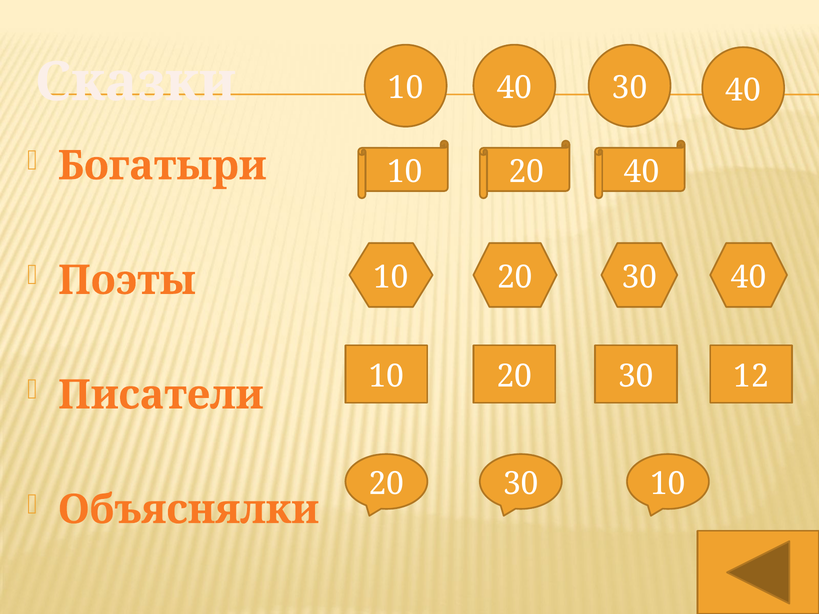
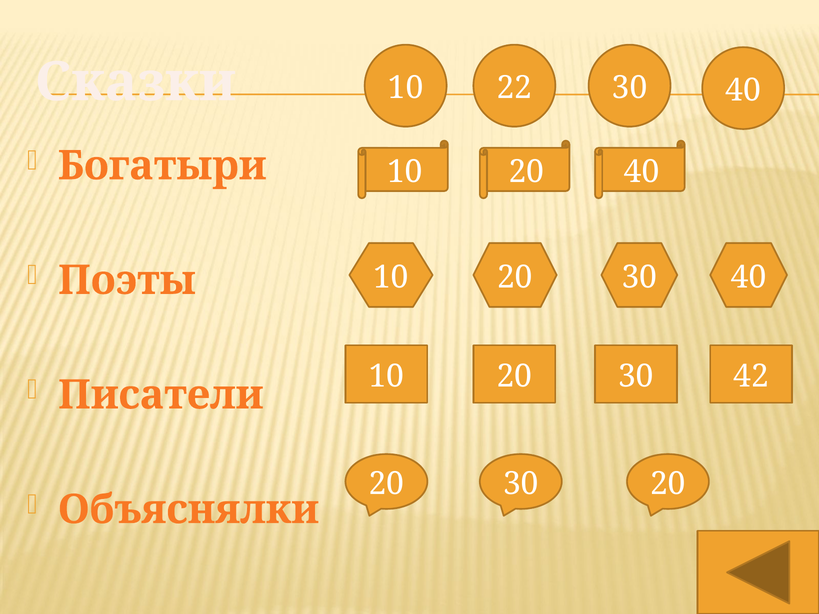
40 at (514, 88): 40 -> 22
12: 12 -> 42
20 30 10: 10 -> 20
